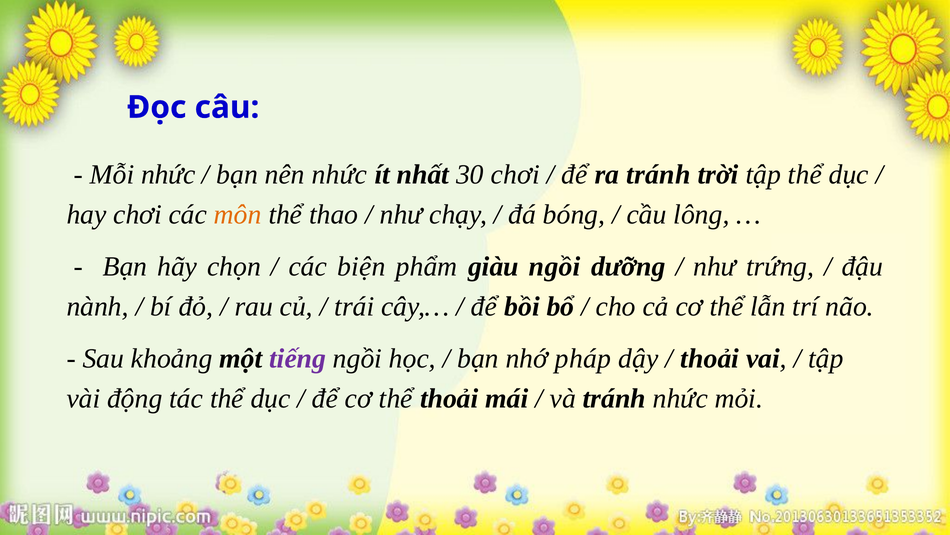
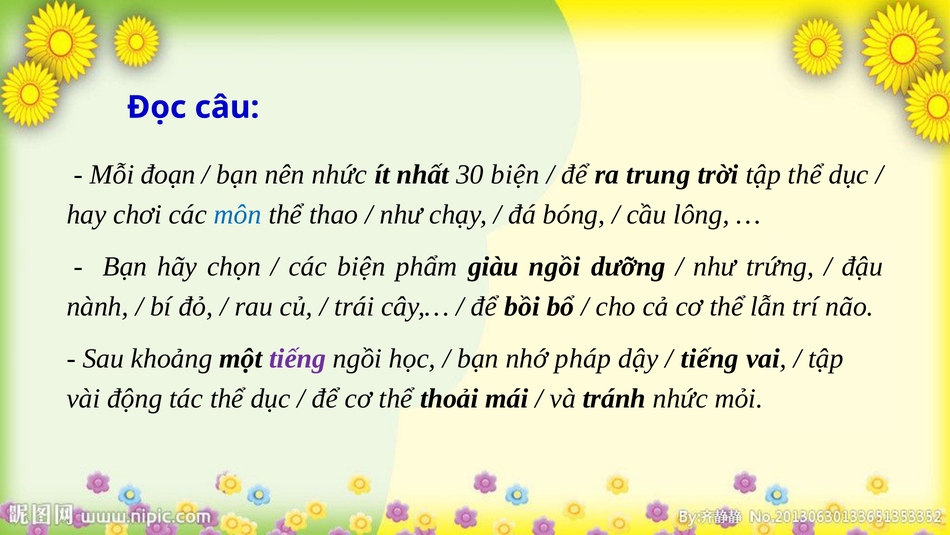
Mỗi nhức: nhức -> đoạn
30 chơi: chơi -> biện
ra tránh: tránh -> trung
môn colour: orange -> blue
thoải at (710, 358): thoải -> tiếng
